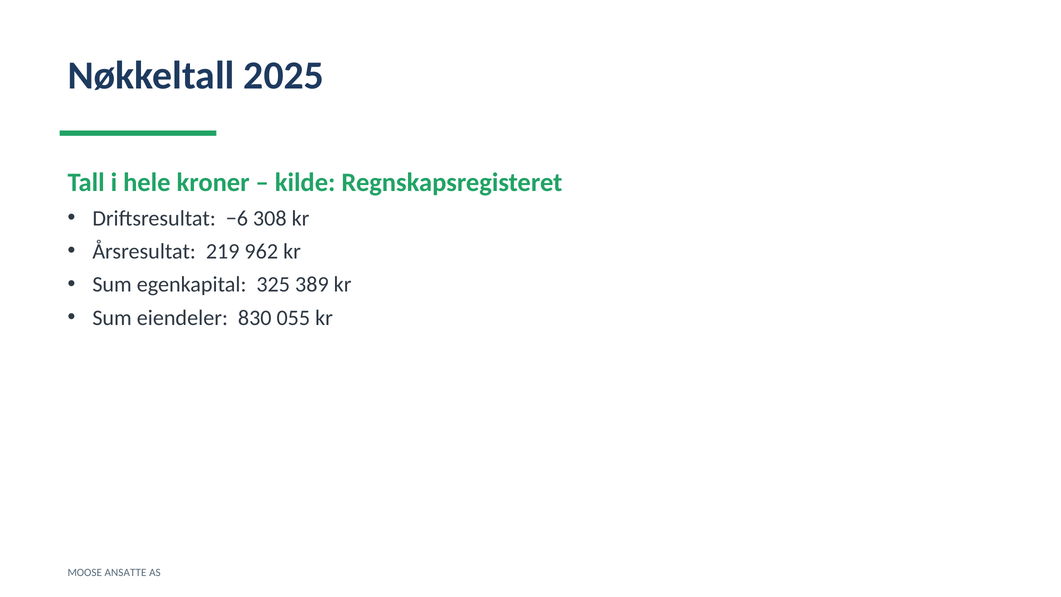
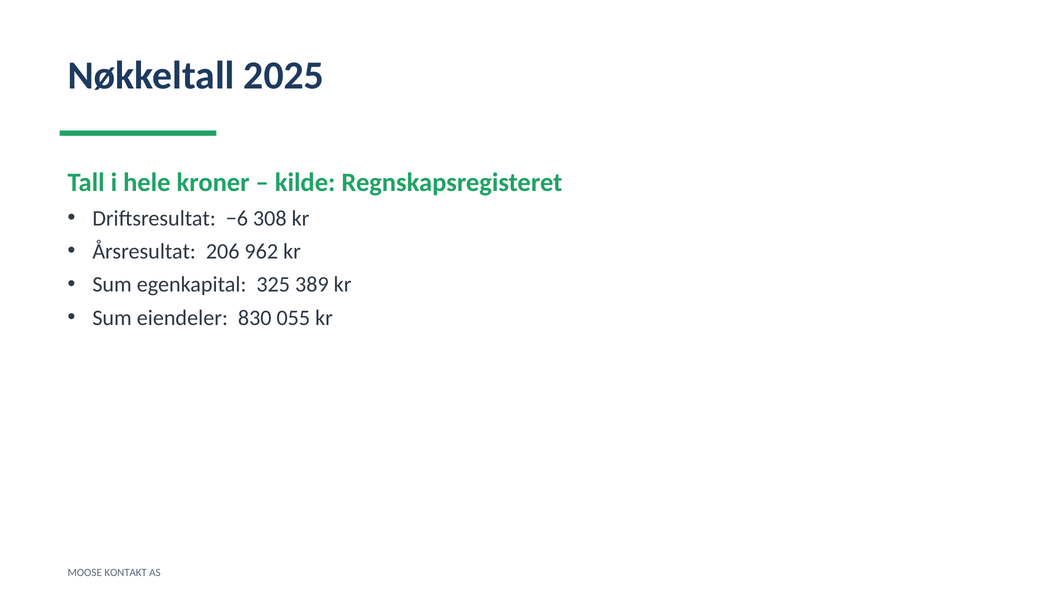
219: 219 -> 206
ANSATTE: ANSATTE -> KONTAKT
